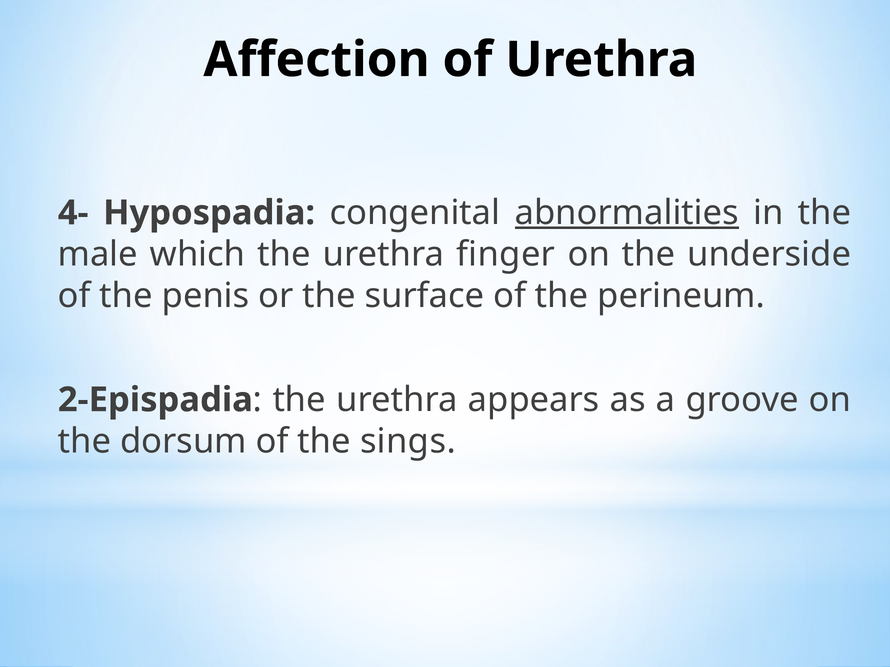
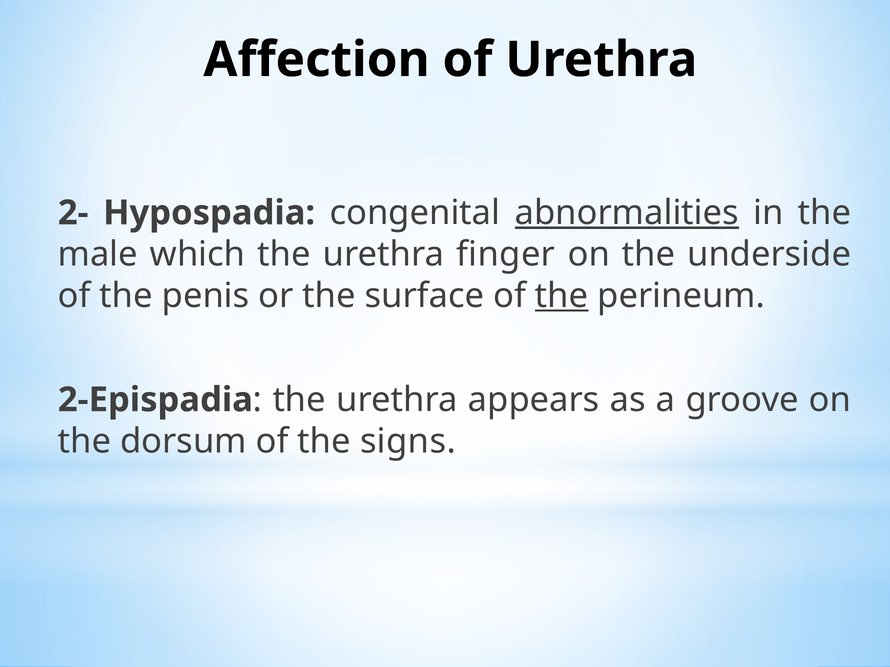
4-: 4- -> 2-
the at (562, 296) underline: none -> present
sings: sings -> signs
